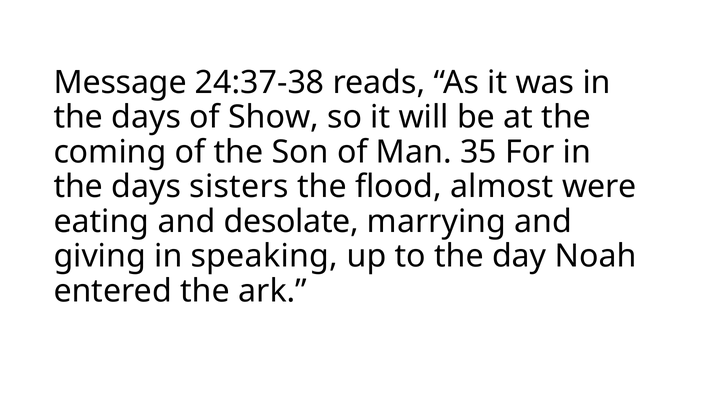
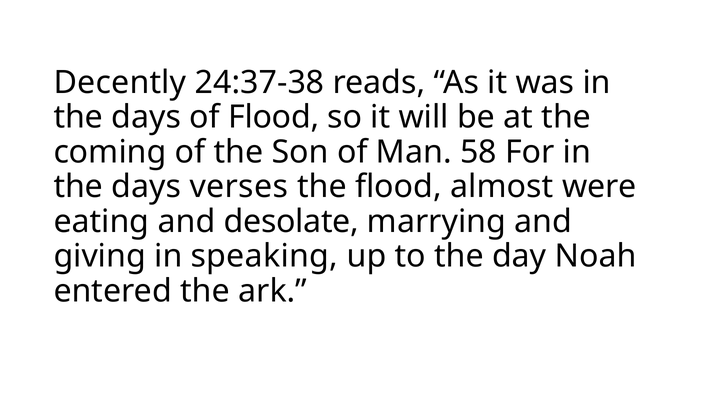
Message: Message -> Decently
of Show: Show -> Flood
35: 35 -> 58
sisters: sisters -> verses
